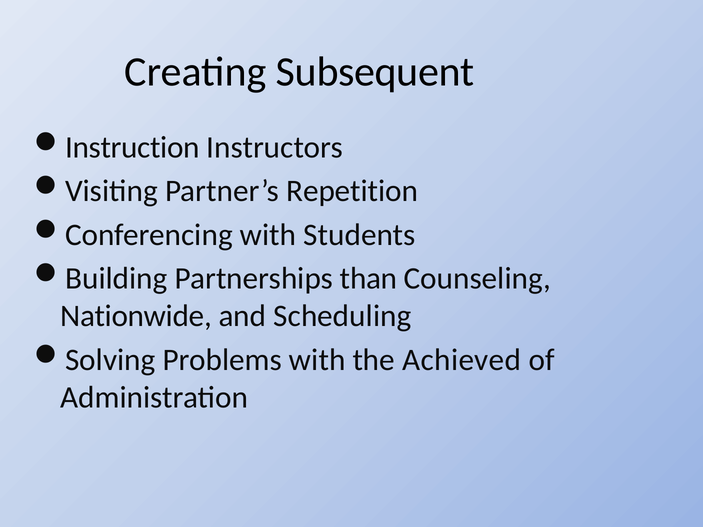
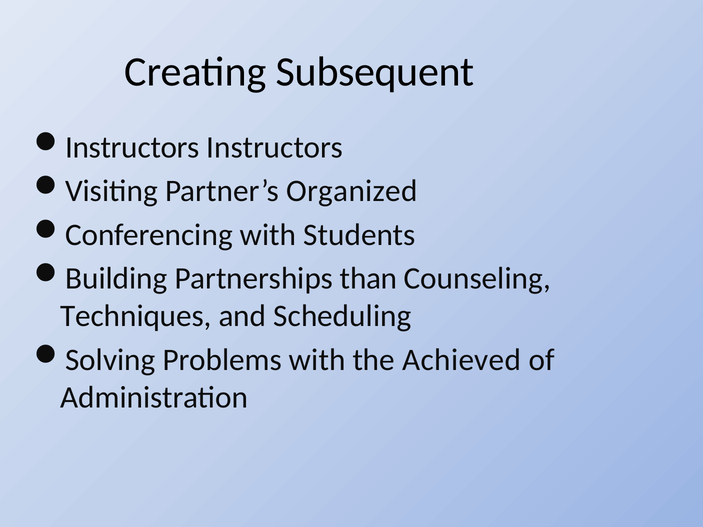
Instruction at (132, 147): Instruction -> Instructors
Repetition: Repetition -> Organized
Nationwide: Nationwide -> Techniques
